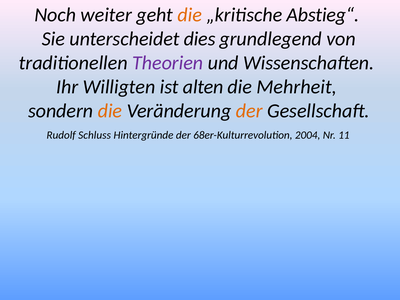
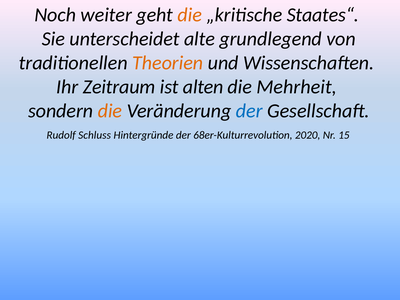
Abstieg“: Abstieg“ -> Staates“
dies: dies -> alte
Theorien colour: purple -> orange
Willigten: Willigten -> Zeitraum
der at (249, 111) colour: orange -> blue
2004: 2004 -> 2020
11: 11 -> 15
